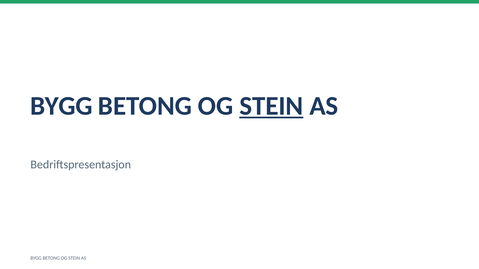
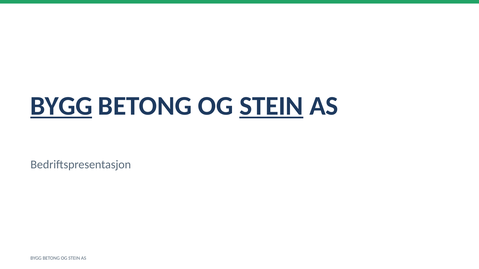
BYGG at (61, 106) underline: none -> present
